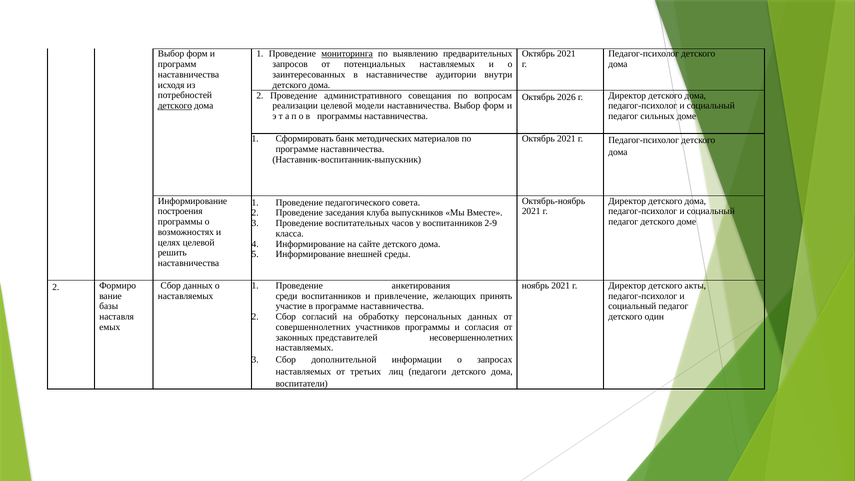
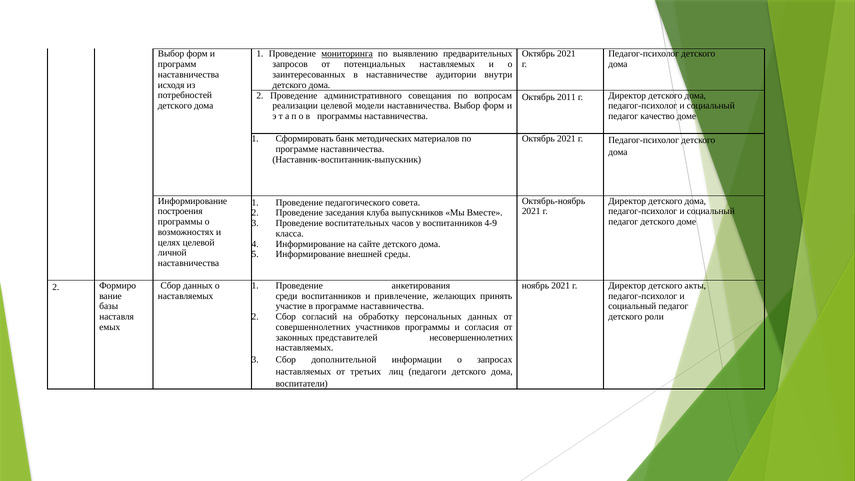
2026: 2026 -> 2011
детского at (175, 106) underline: present -> none
сильных: сильных -> качество
2-9: 2-9 -> 4-9
решить: решить -> личной
один: один -> роли
